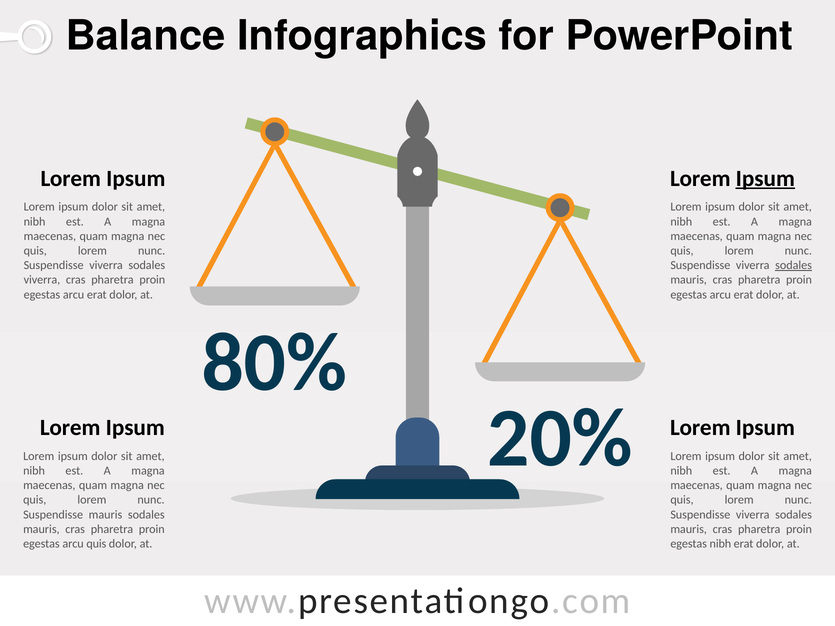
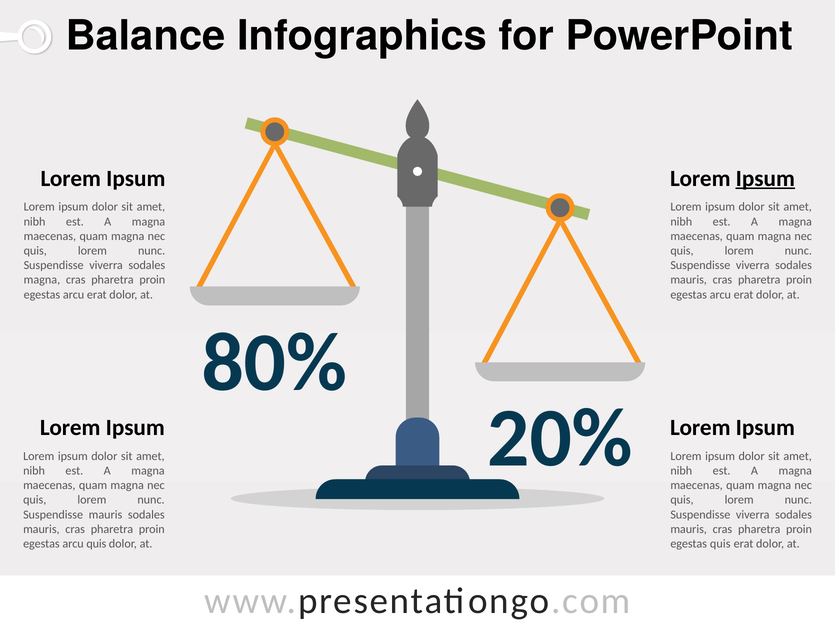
sodales at (794, 265) underline: present -> none
viverra at (42, 280): viverra -> magna
egestas nibh: nibh -> quis
